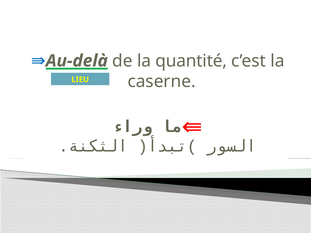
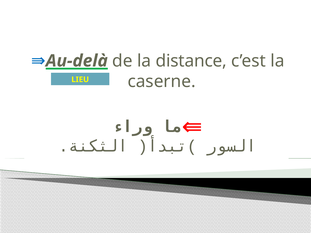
quantité: quantité -> distance
